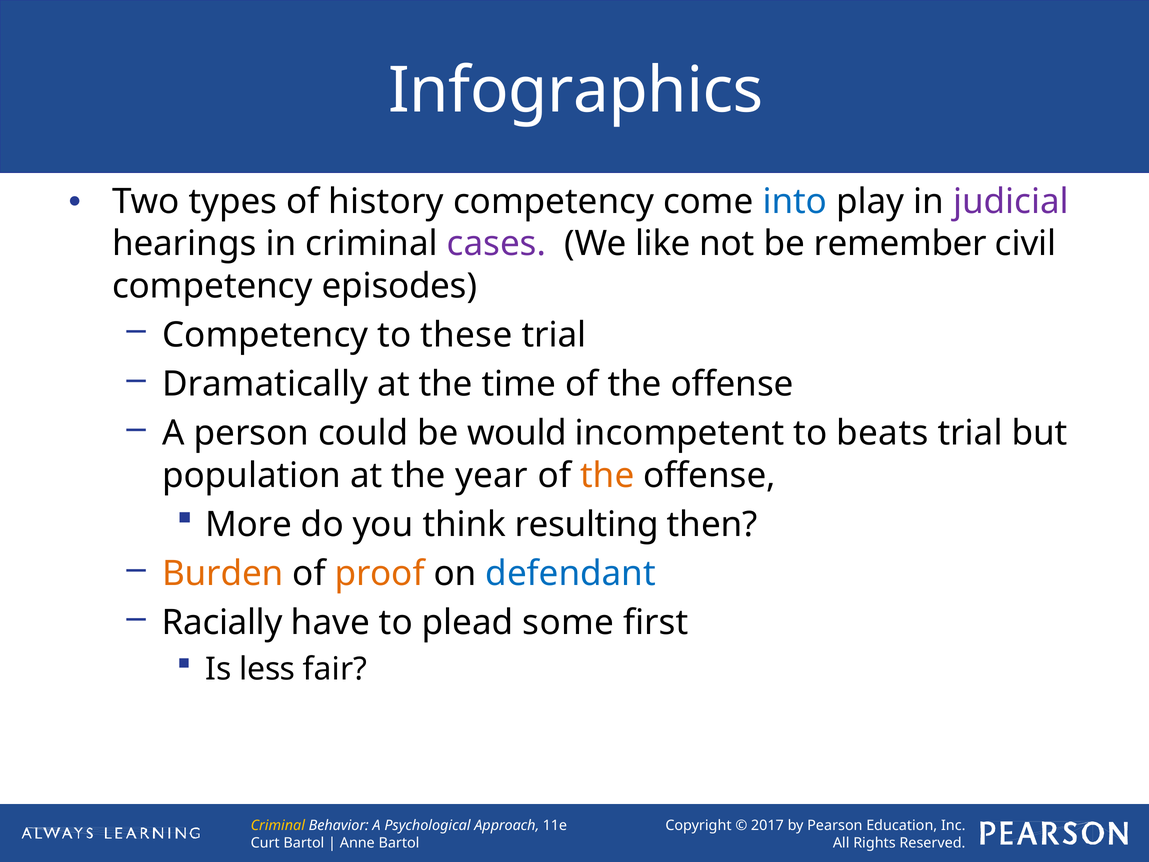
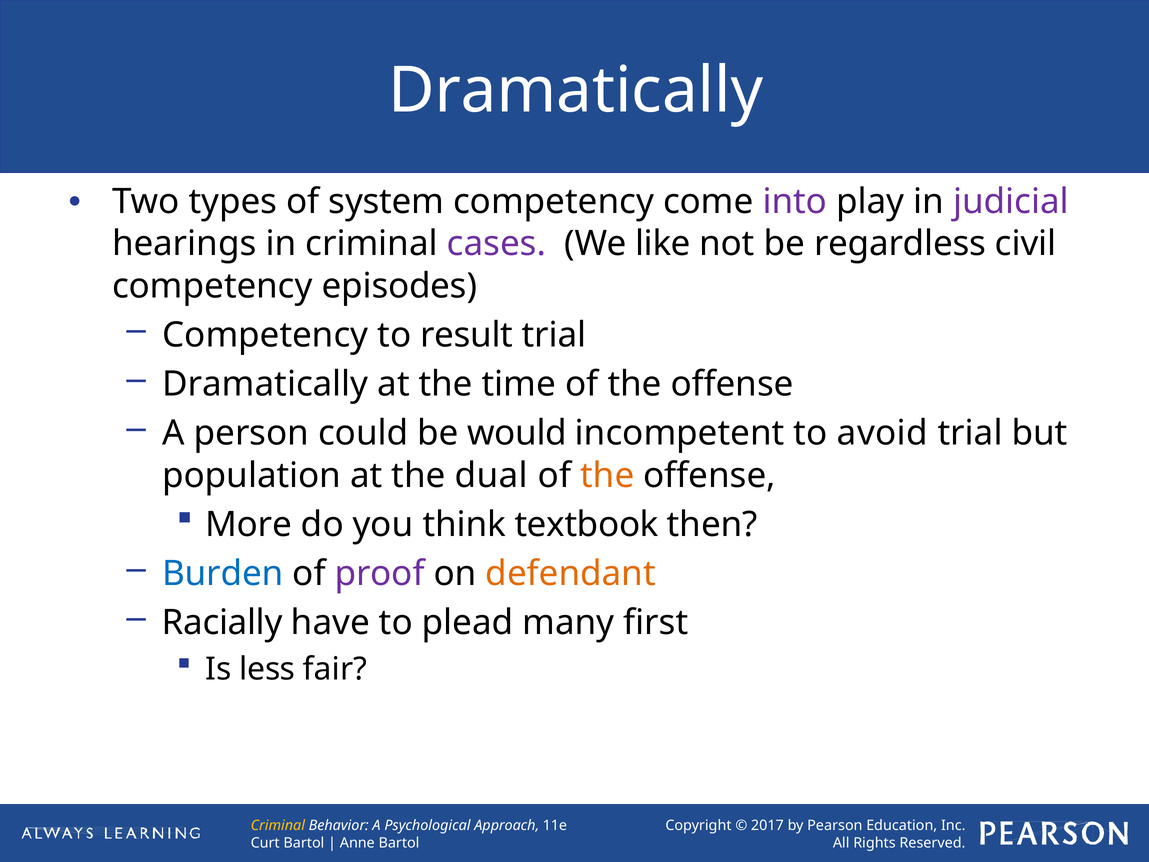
Infographics at (576, 91): Infographics -> Dramatically
history: history -> system
into colour: blue -> purple
remember: remember -> regardless
these: these -> result
beats: beats -> avoid
year: year -> dual
resulting: resulting -> textbook
Burden colour: orange -> blue
proof colour: orange -> purple
defendant colour: blue -> orange
some: some -> many
